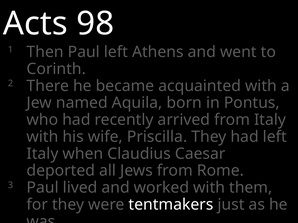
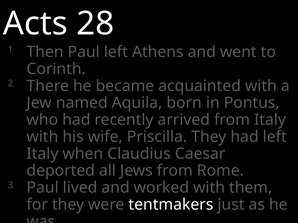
98: 98 -> 28
